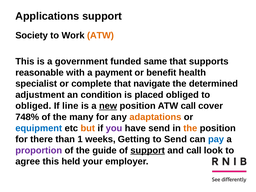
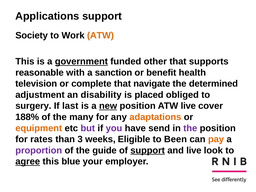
government underline: none -> present
same: same -> other
payment: payment -> sanction
specialist: specialist -> television
condition: condition -> disability
obliged at (33, 106): obliged -> surgery
line: line -> last
ATW call: call -> live
748%: 748% -> 188%
equipment colour: blue -> orange
but colour: orange -> purple
the at (190, 128) colour: orange -> purple
there: there -> rates
1: 1 -> 3
Getting: Getting -> Eligible
to Send: Send -> Been
pay colour: blue -> orange
and call: call -> live
agree underline: none -> present
held: held -> blue
